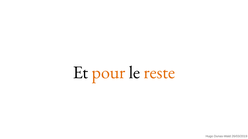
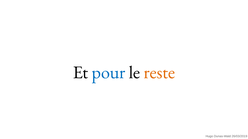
pour colour: orange -> blue
